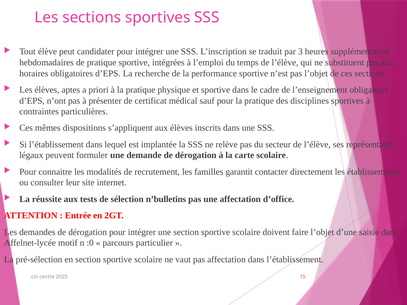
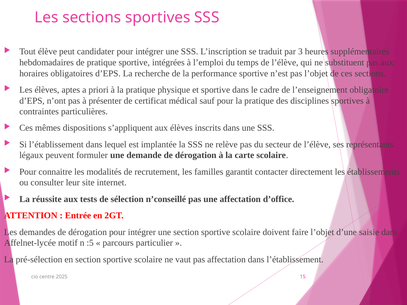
n’bulletins: n’bulletins -> n’conseillé
:0: :0 -> :5
